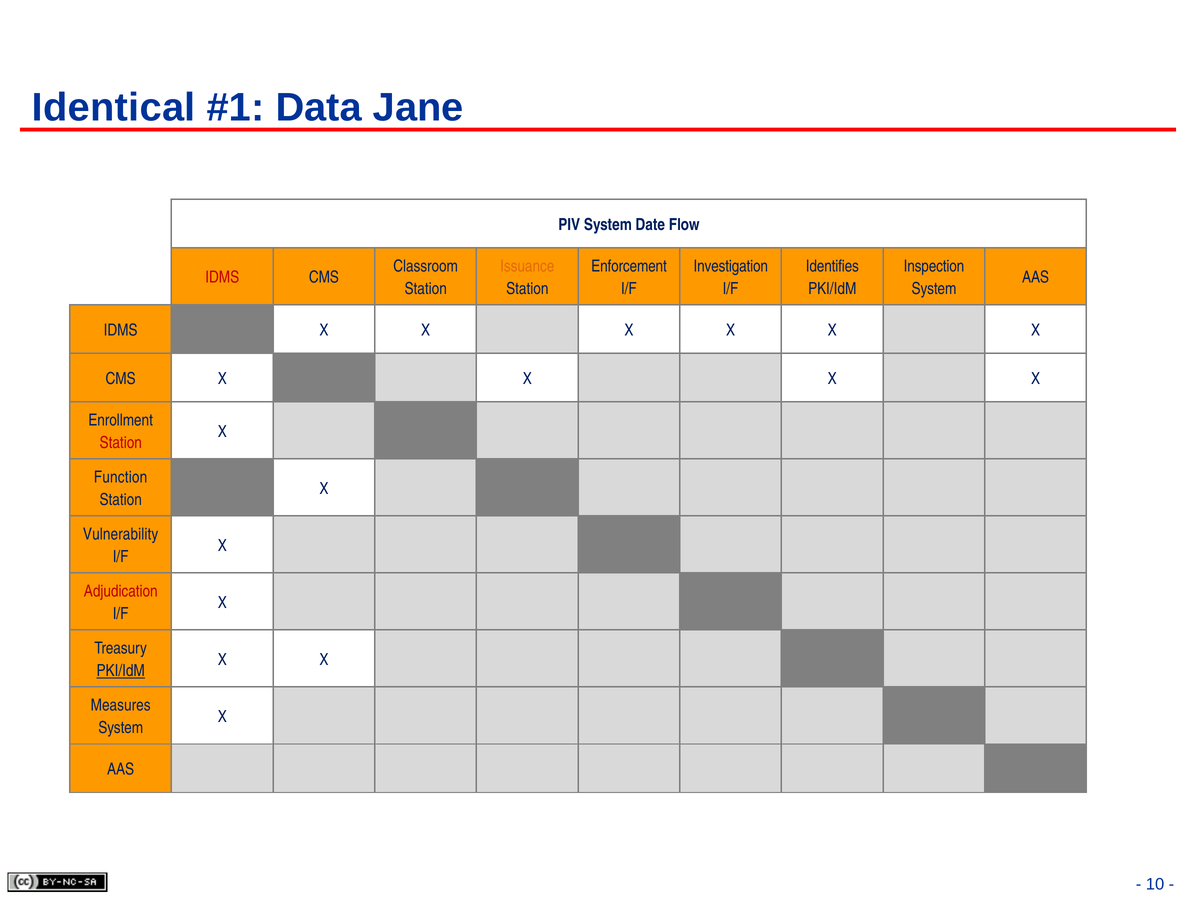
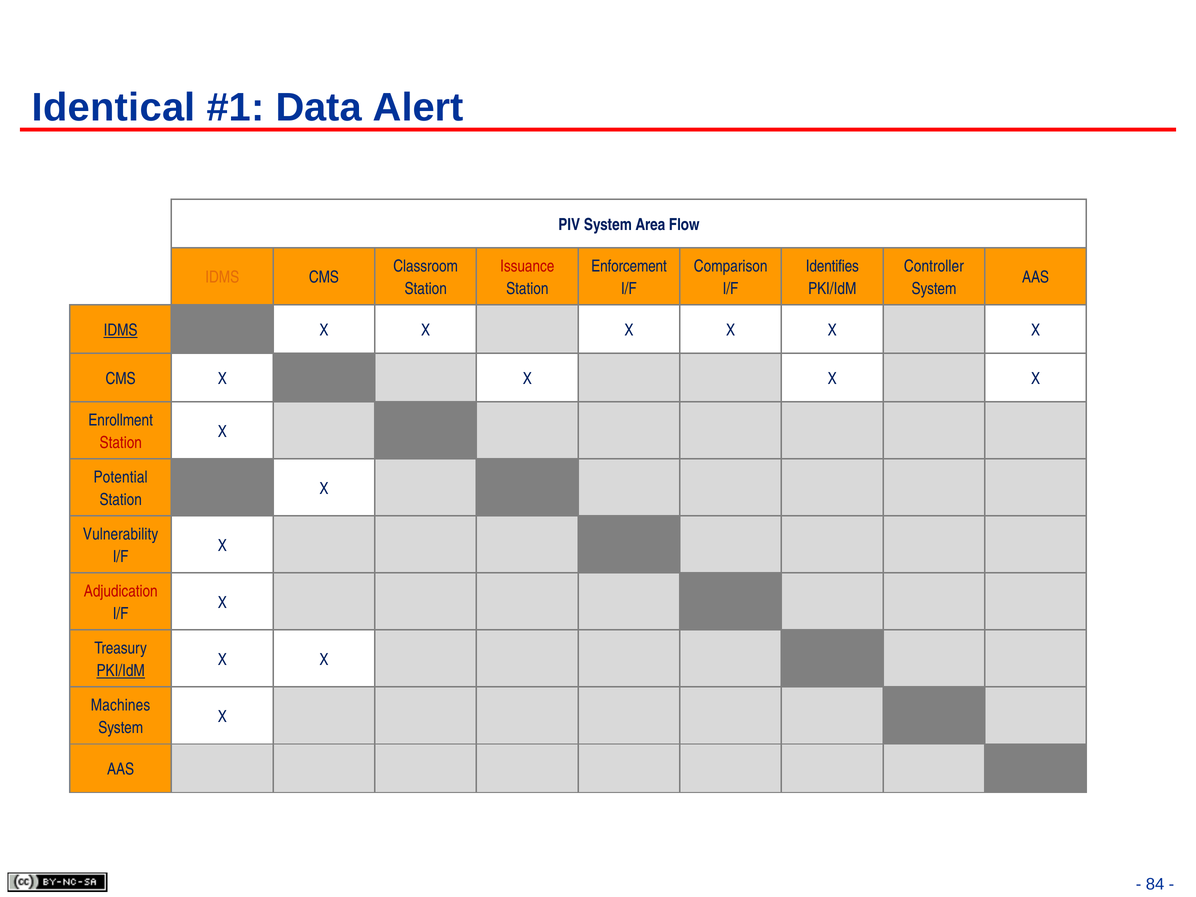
Jane: Jane -> Alert
Date: Date -> Area
Issuance colour: orange -> red
Investigation: Investigation -> Comparison
Inspection: Inspection -> Controller
IDMS at (222, 278) colour: red -> orange
IDMS at (121, 330) underline: none -> present
Function: Function -> Potential
Measures: Measures -> Machines
10: 10 -> 84
